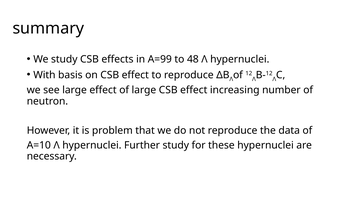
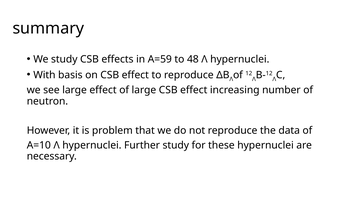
A=99: A=99 -> A=59
